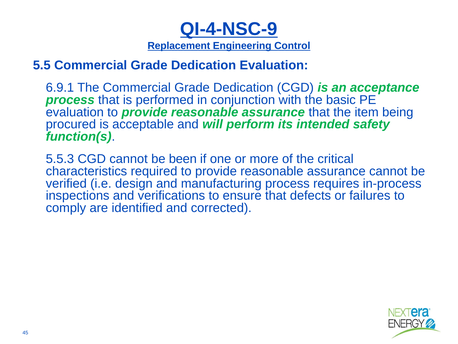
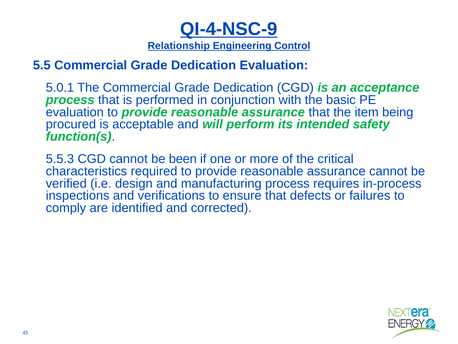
Replacement: Replacement -> Relationship
6.9.1: 6.9.1 -> 5.0.1
